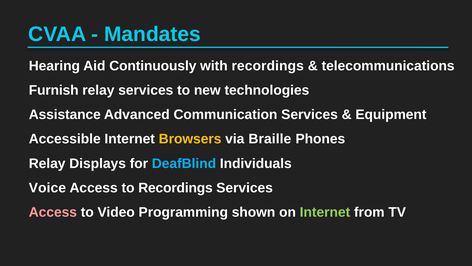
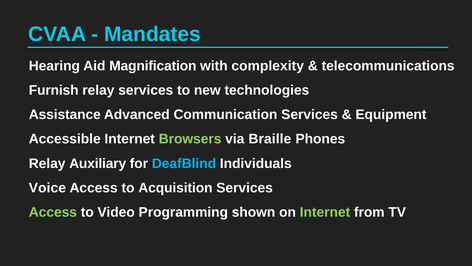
Continuously: Continuously -> Magnification
with recordings: recordings -> complexity
Browsers colour: yellow -> light green
Displays: Displays -> Auxiliary
to Recordings: Recordings -> Acquisition
Access at (53, 212) colour: pink -> light green
